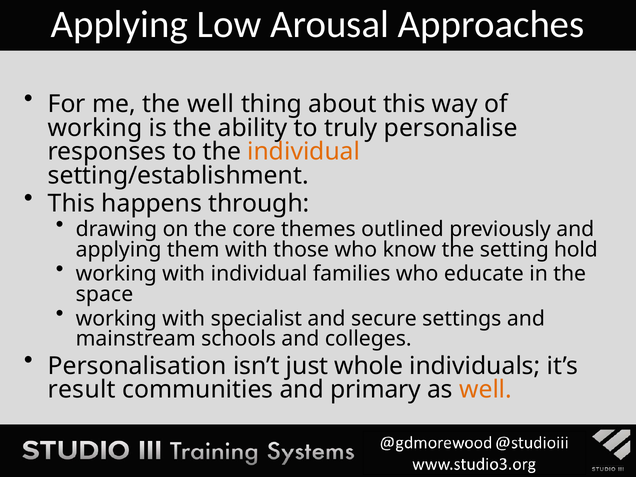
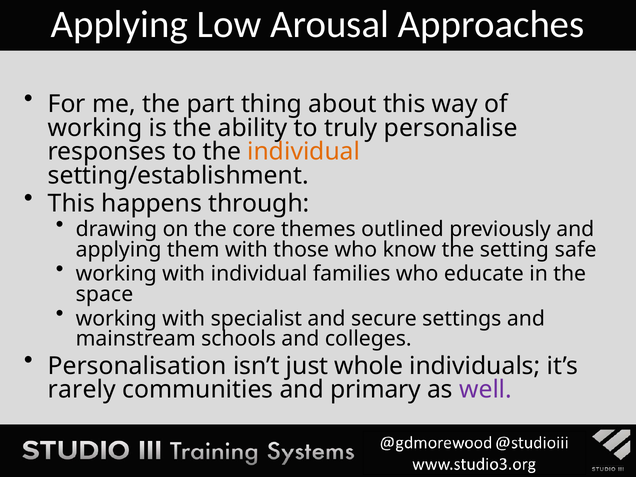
the well: well -> part
hold: hold -> safe
result: result -> rarely
well at (486, 390) colour: orange -> purple
